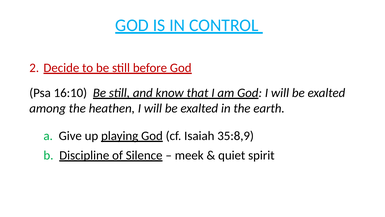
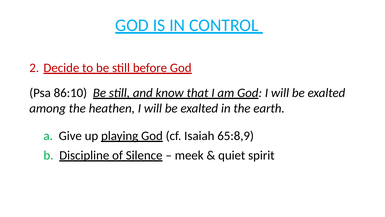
16:10: 16:10 -> 86:10
35:8,9: 35:8,9 -> 65:8,9
